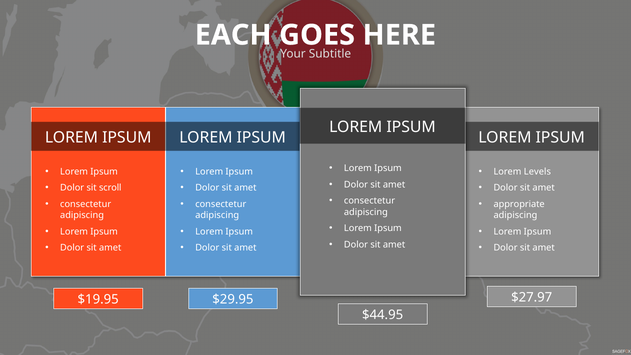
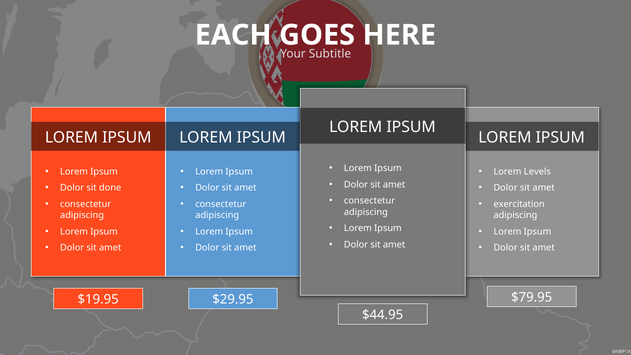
scroll: scroll -> done
appropriate: appropriate -> exercitation
$27.97: $27.97 -> $79.95
